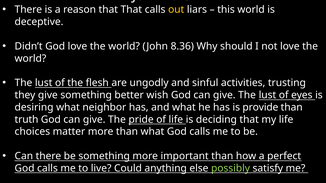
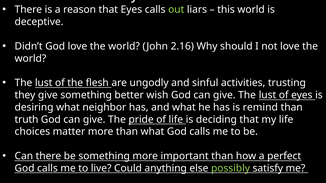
that That: That -> Eyes
out colour: yellow -> light green
8.36: 8.36 -> 2.16
provide: provide -> remind
